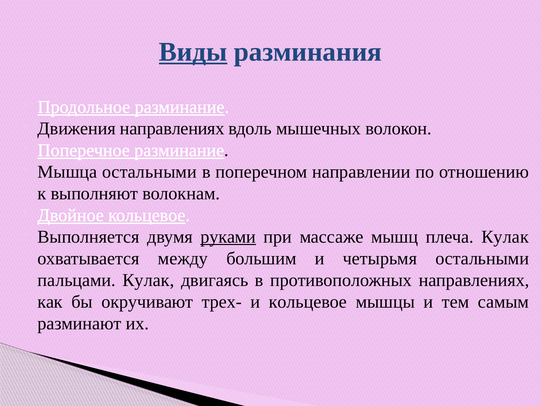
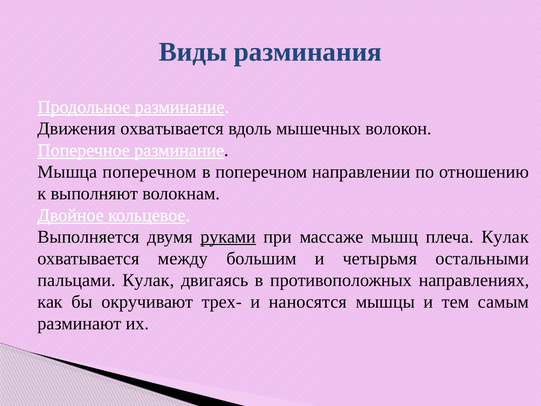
Виды underline: present -> none
Движения направлениях: направлениях -> охватывается
Мышца остальными: остальными -> поперечном
и кольцевое: кольцевое -> наносятся
